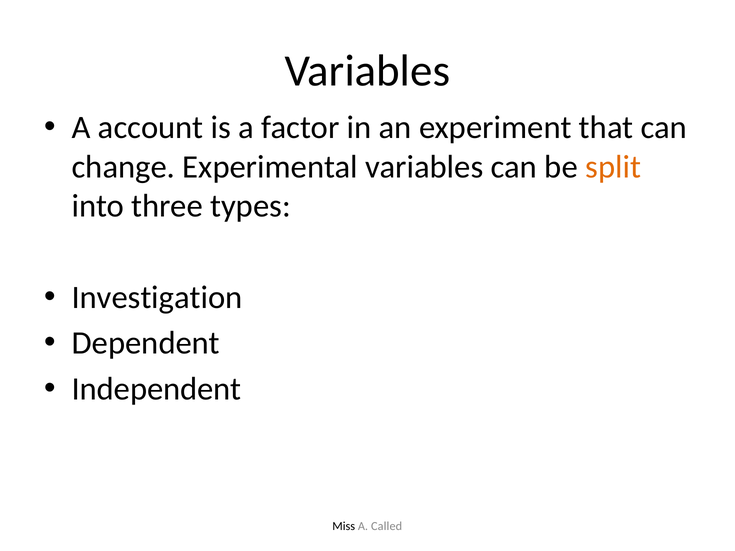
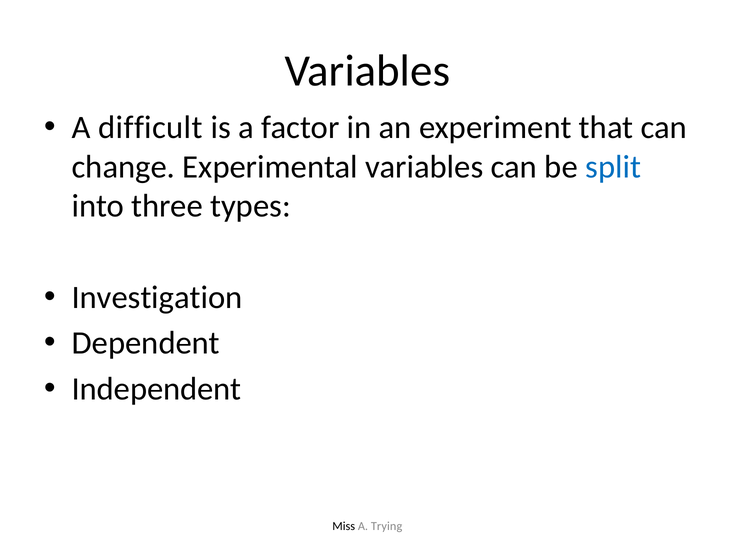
account: account -> difficult
split colour: orange -> blue
Called: Called -> Trying
